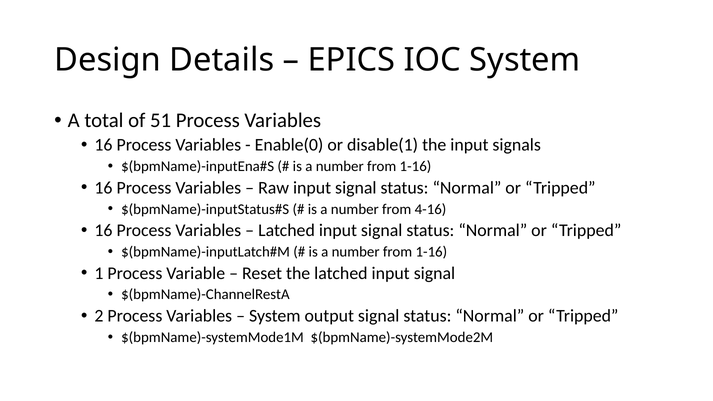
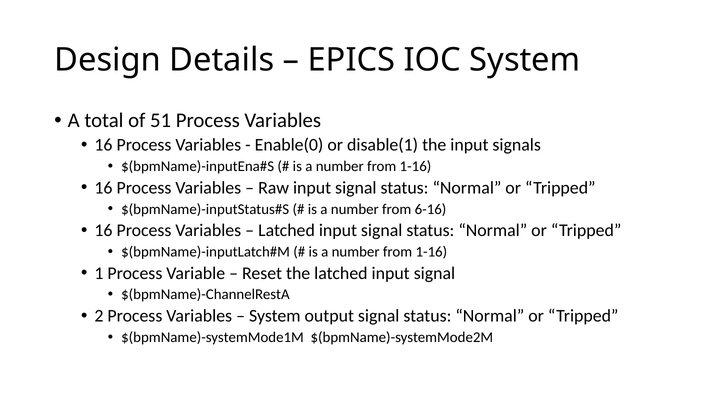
4-16: 4-16 -> 6-16
